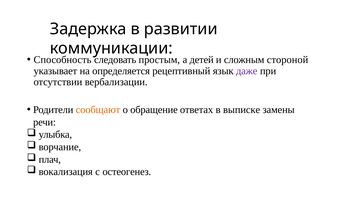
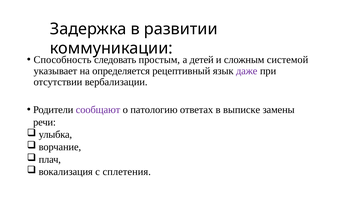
стороной: стороной -> системой
сообщают colour: orange -> purple
обращение: обращение -> патологию
остеогенез: остеогенез -> сплетения
